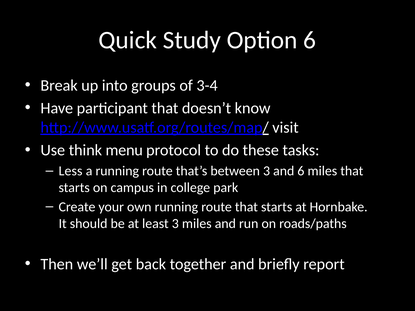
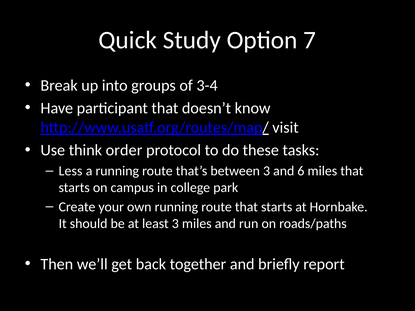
Option 6: 6 -> 7
menu: menu -> order
